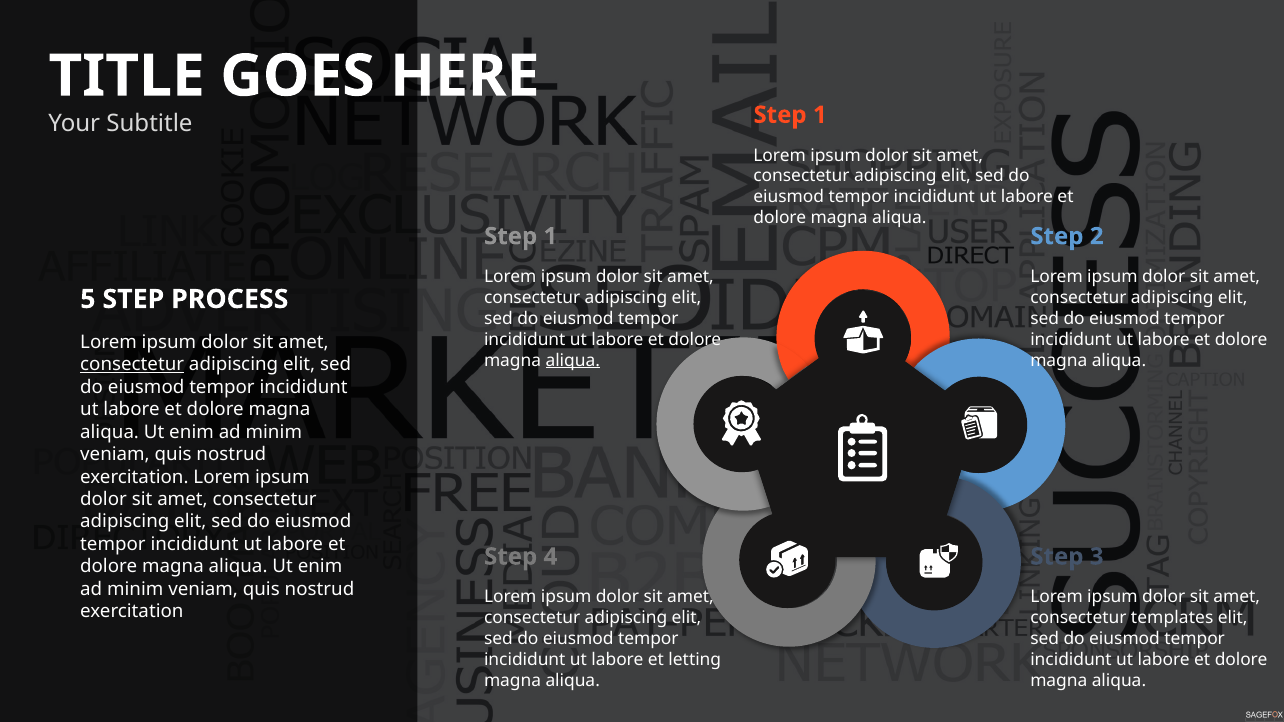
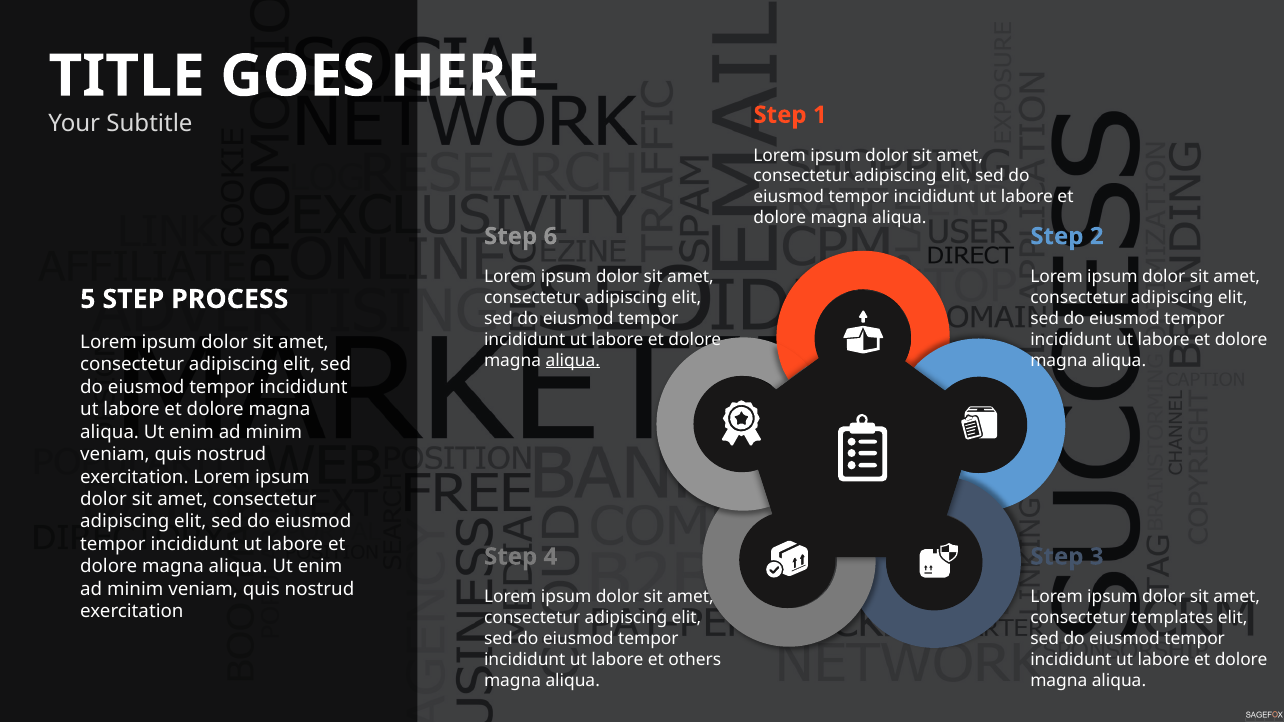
1 at (550, 236): 1 -> 6
consectetur at (132, 365) underline: present -> none
letting: letting -> others
